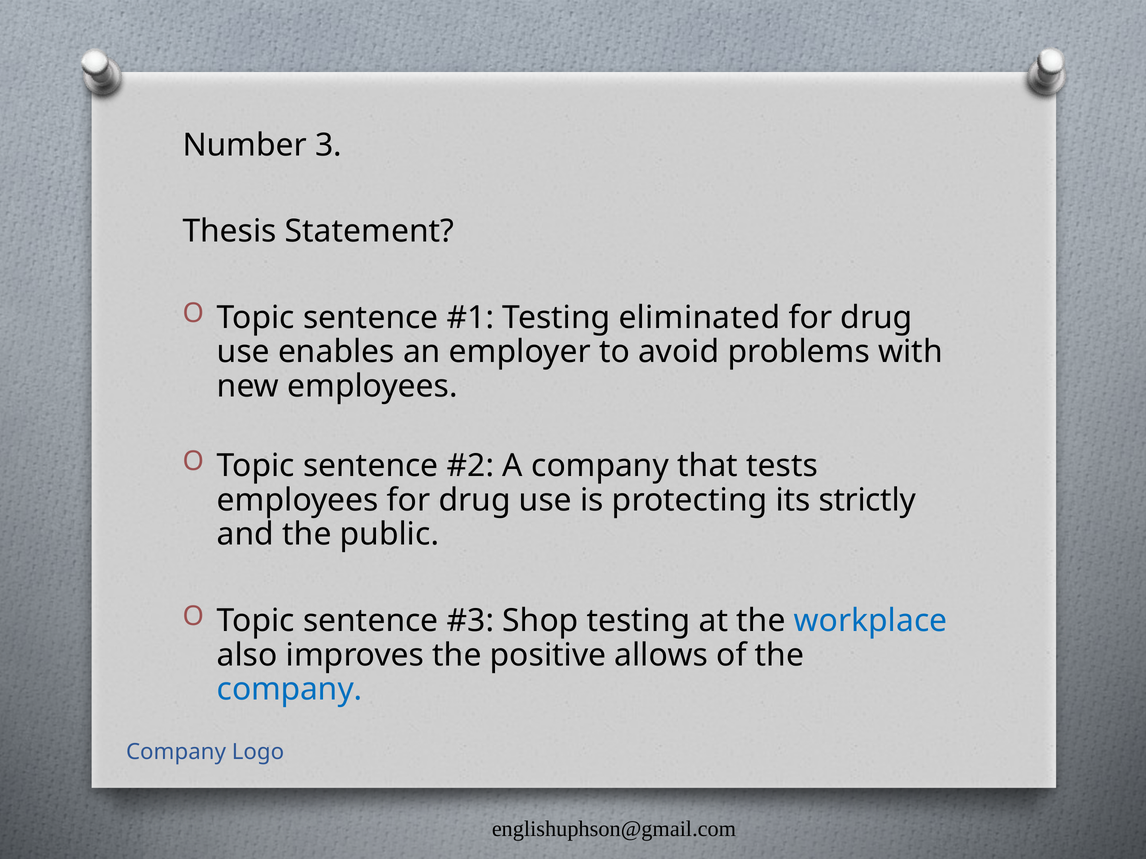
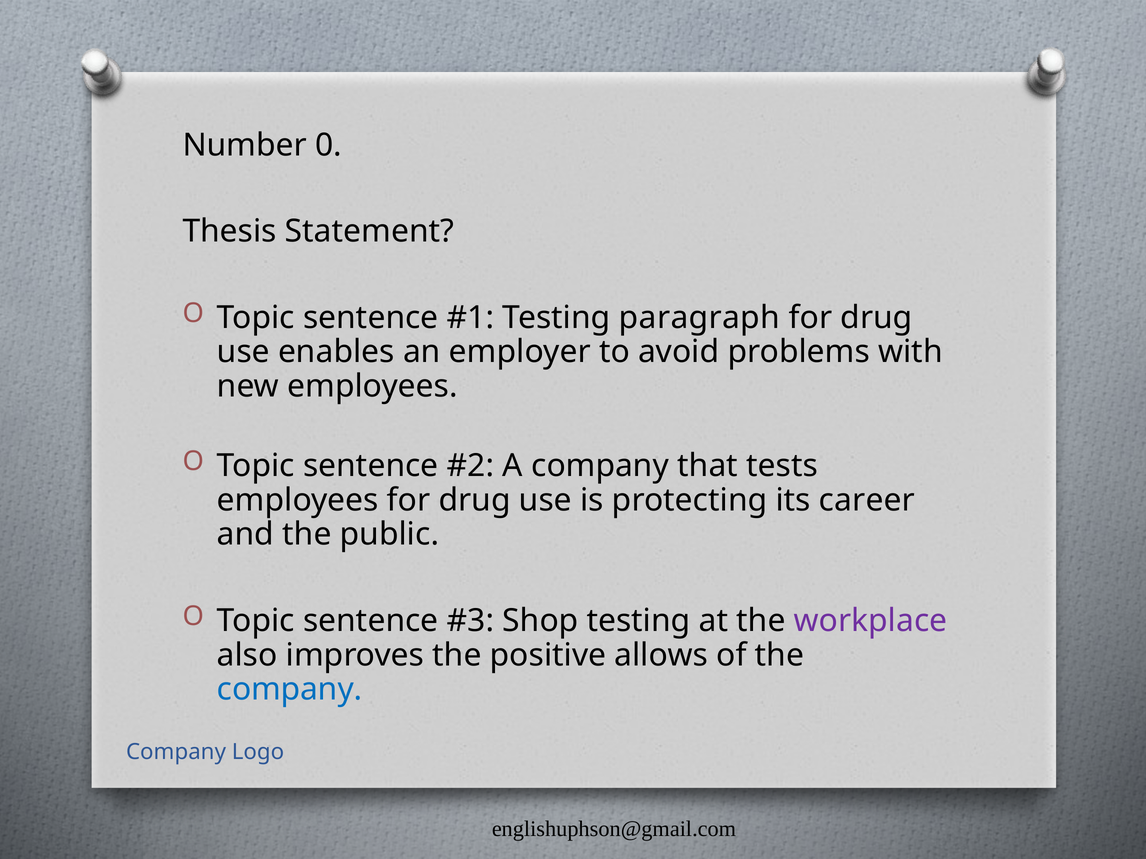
3: 3 -> 0
eliminated: eliminated -> paragraph
strictly: strictly -> career
workplace colour: blue -> purple
